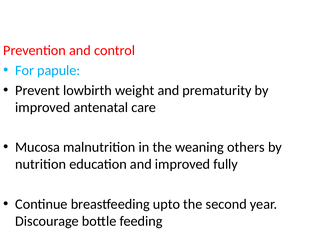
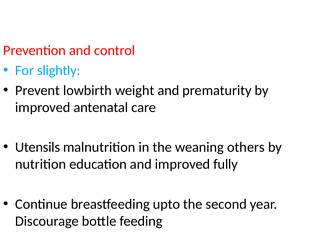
papule: papule -> slightly
Mucosa: Mucosa -> Utensils
